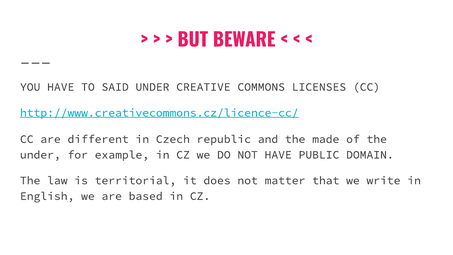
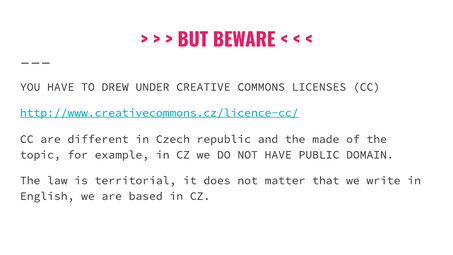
SAID: SAID -> DREW
under at (40, 155): under -> topic
